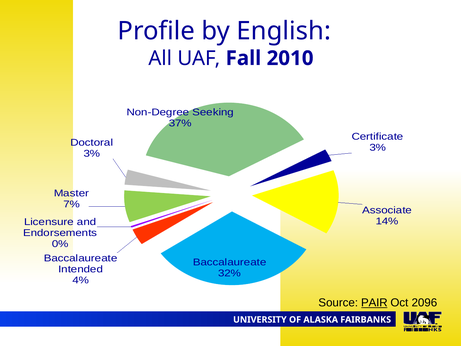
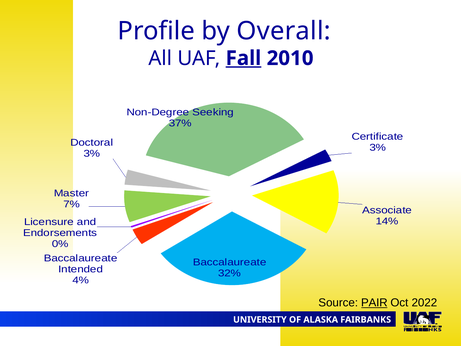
English: English -> Overall
Fall underline: none -> present
2096: 2096 -> 2022
